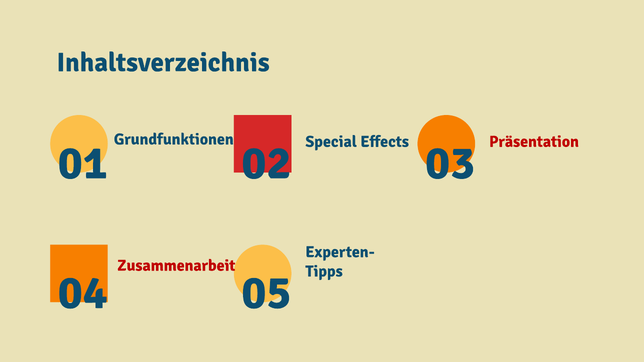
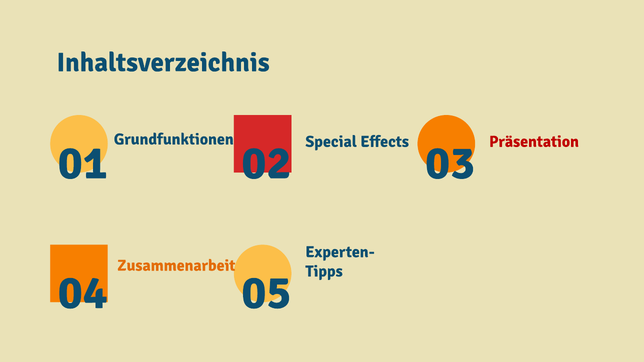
Zusammenarbeit colour: red -> orange
